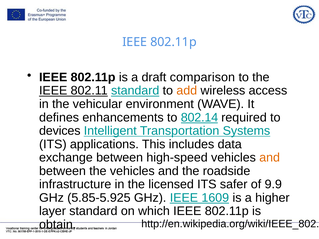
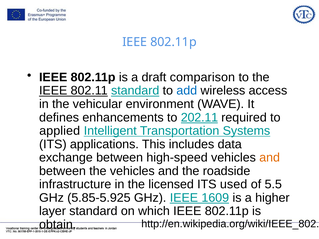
add colour: orange -> blue
802.14: 802.14 -> 202.11
devices: devices -> applied
safer: safer -> used
9.9: 9.9 -> 5.5
